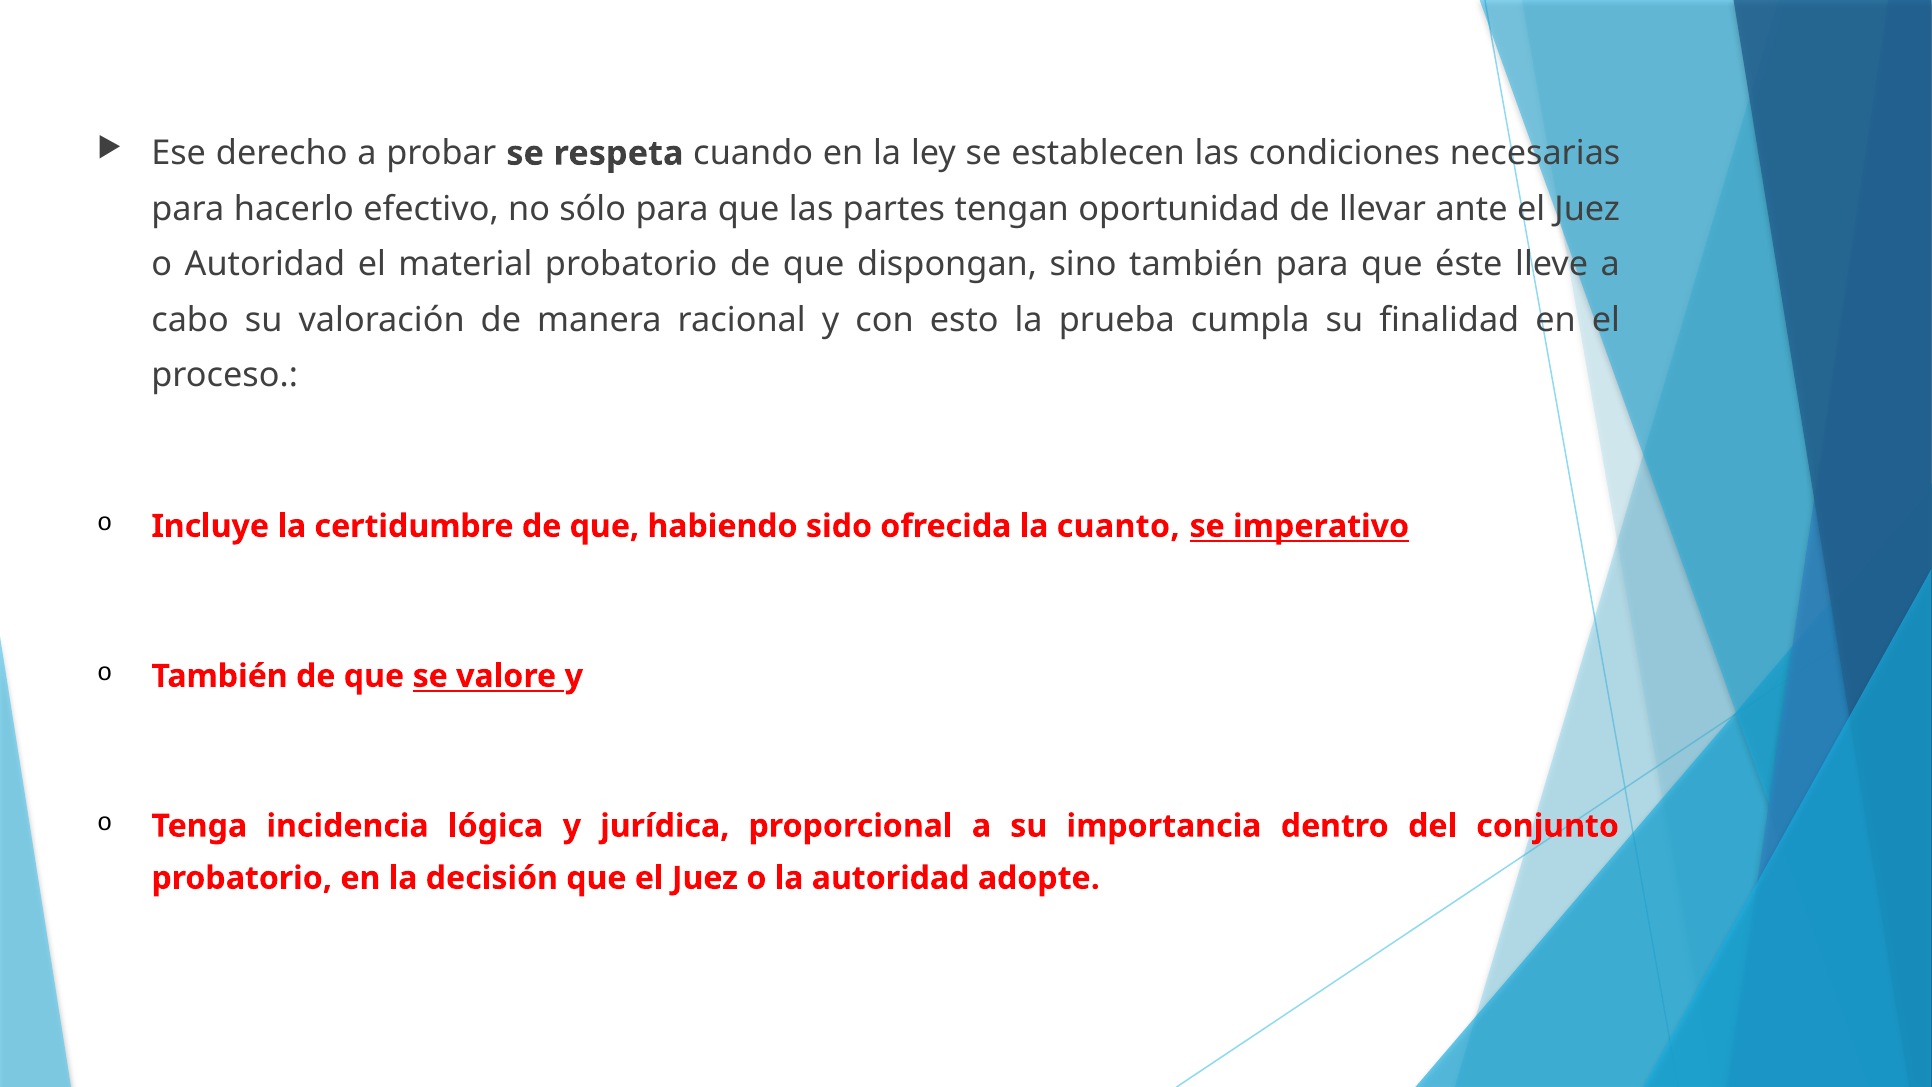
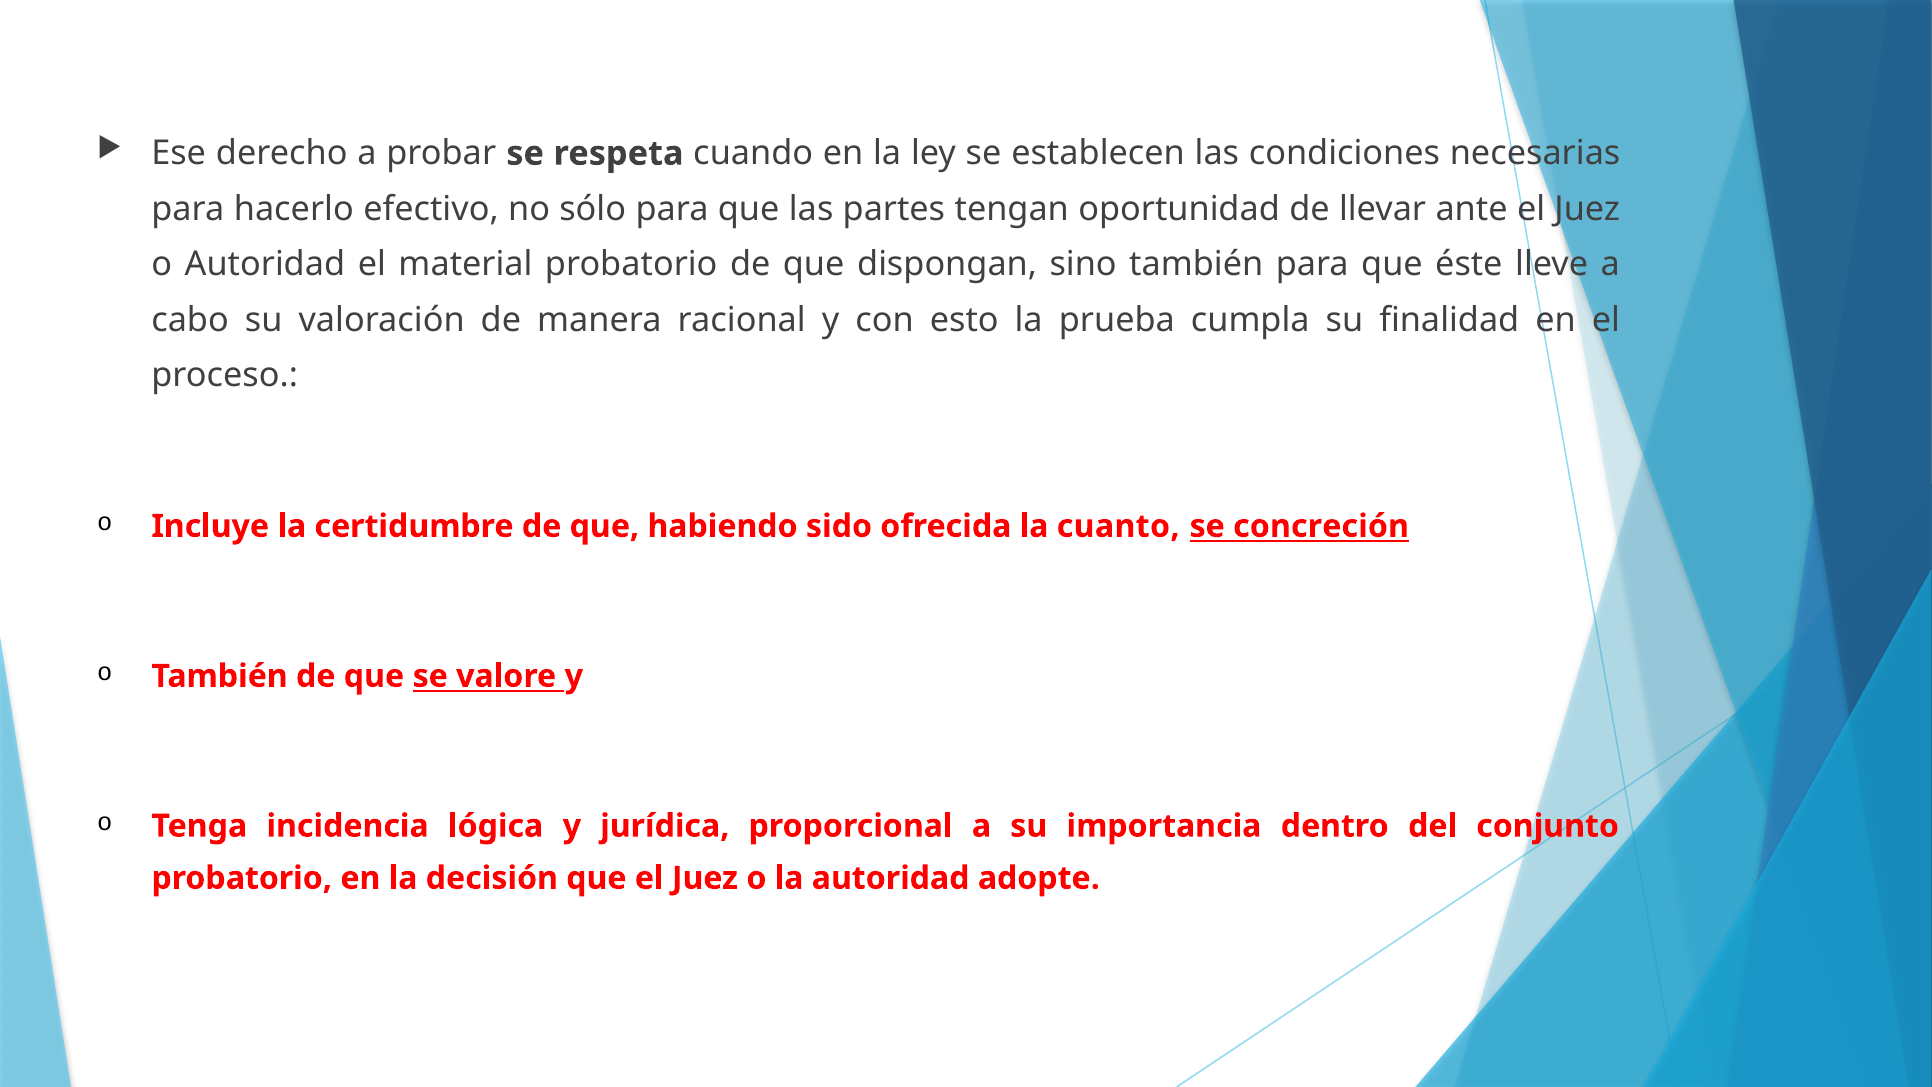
imperativo: imperativo -> concreción
